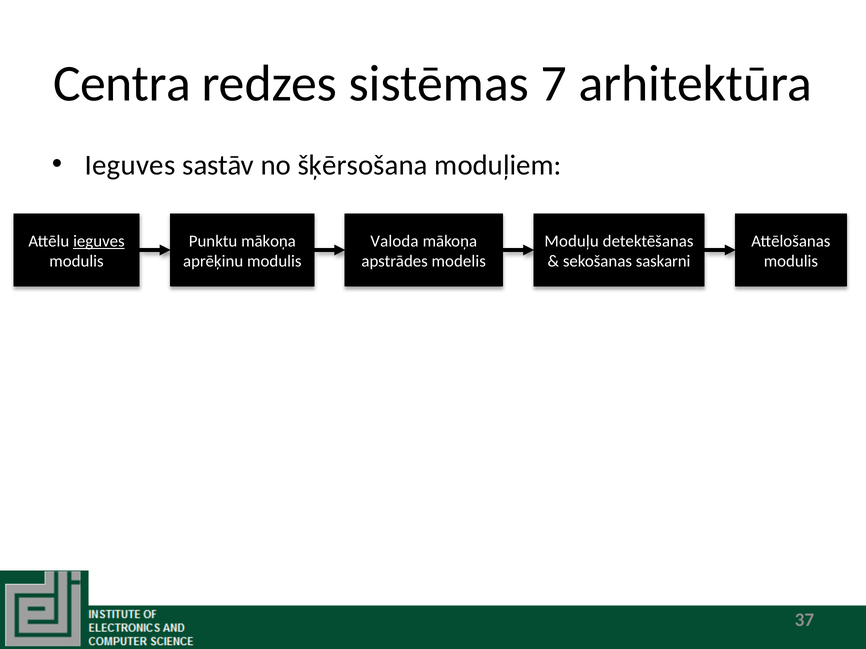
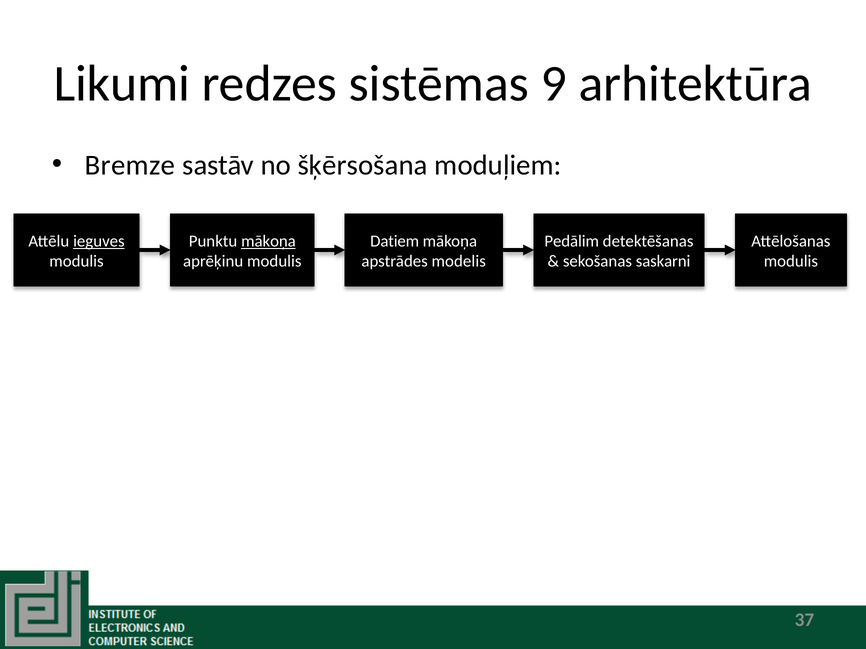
Centra: Centra -> Likumi
7: 7 -> 9
Ieguves at (130, 165): Ieguves -> Bremze
mākoņa at (268, 241) underline: none -> present
Valoda: Valoda -> Datiem
Moduļu: Moduļu -> Pedālim
